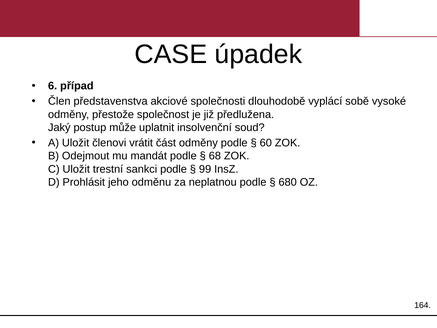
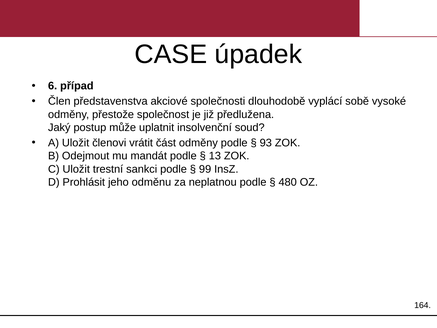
60: 60 -> 93
68: 68 -> 13
680: 680 -> 480
